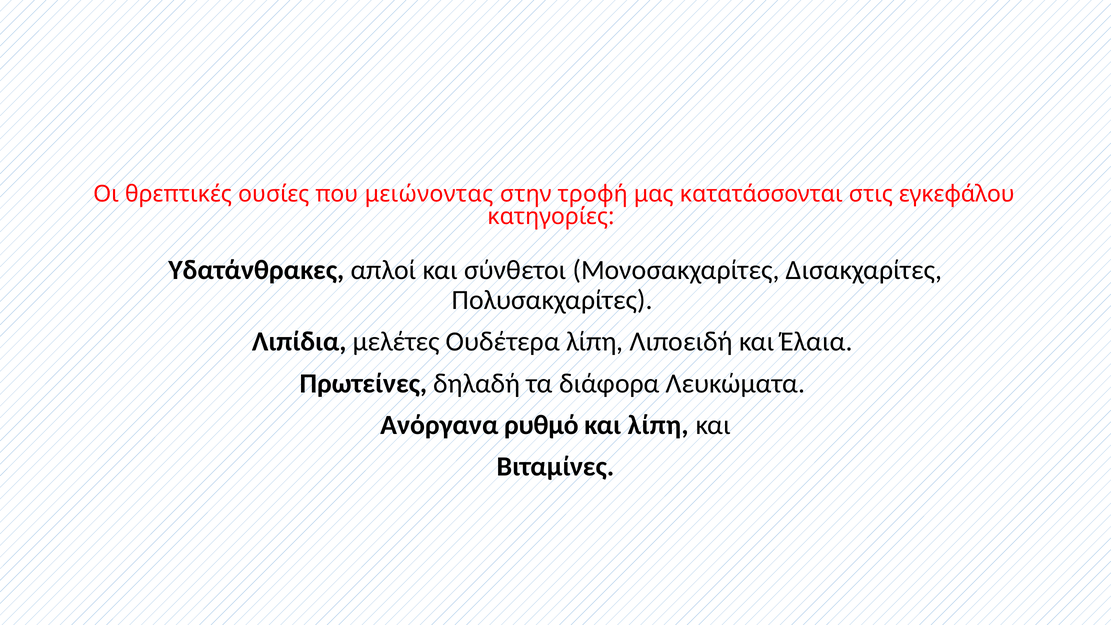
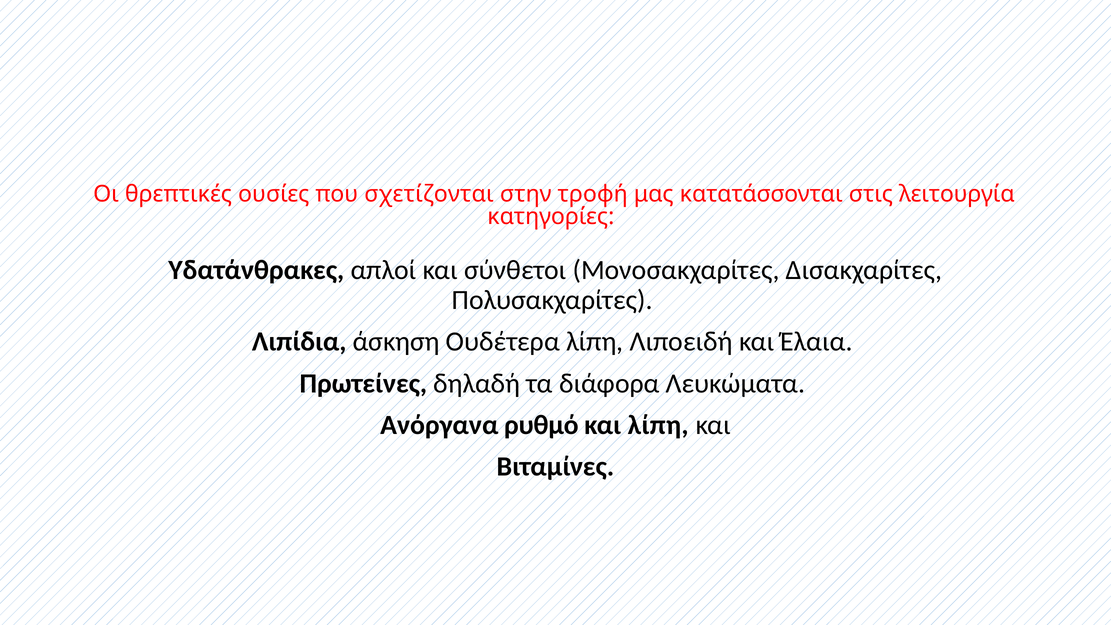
μειώνοντας: μειώνοντας -> σχετίζονται
εγκεφάλου: εγκεφάλου -> λειτουργία
μελέτες: μελέτες -> άσκηση
